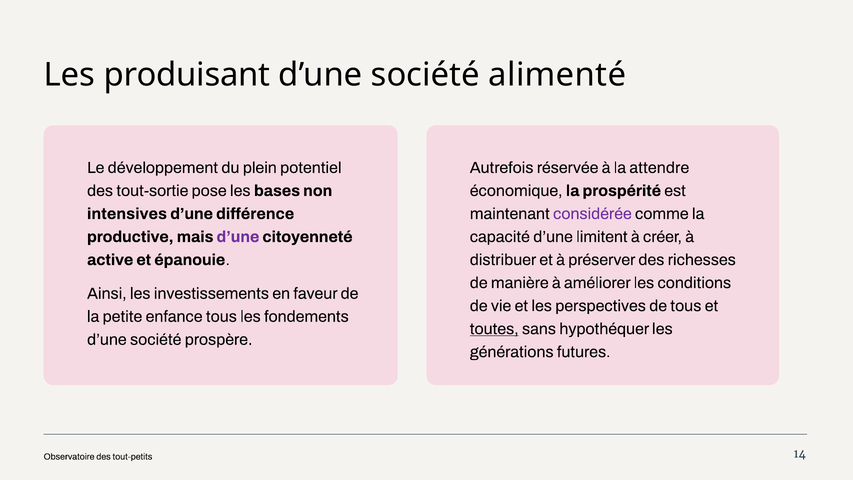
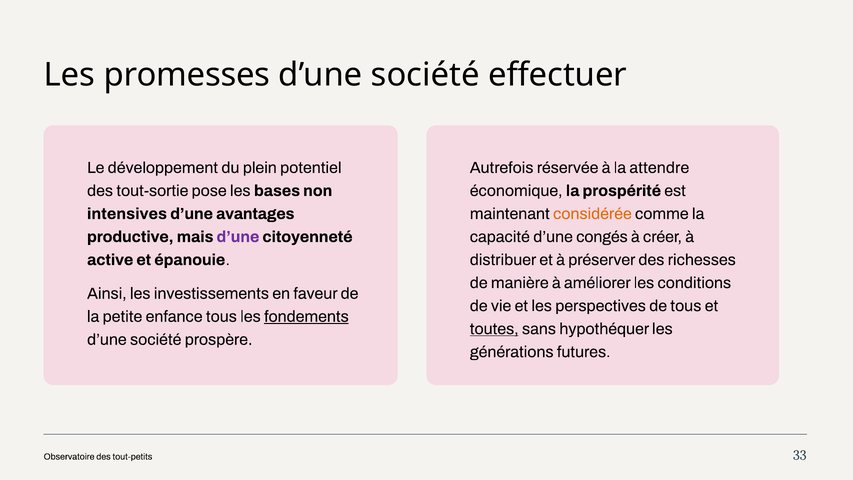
produisant: produisant -> promesses
alimenté: alimenté -> effectuer
différence: différence -> avantages
considérée colour: purple -> orange
limitent: limitent -> congés
fondements underline: none -> present
14: 14 -> 33
